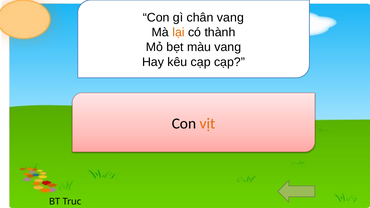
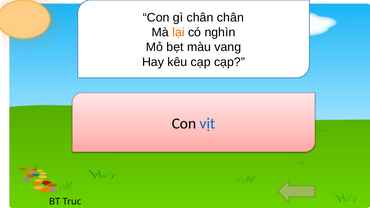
chân vang: vang -> chân
thành: thành -> nghìn
vịt colour: orange -> blue
